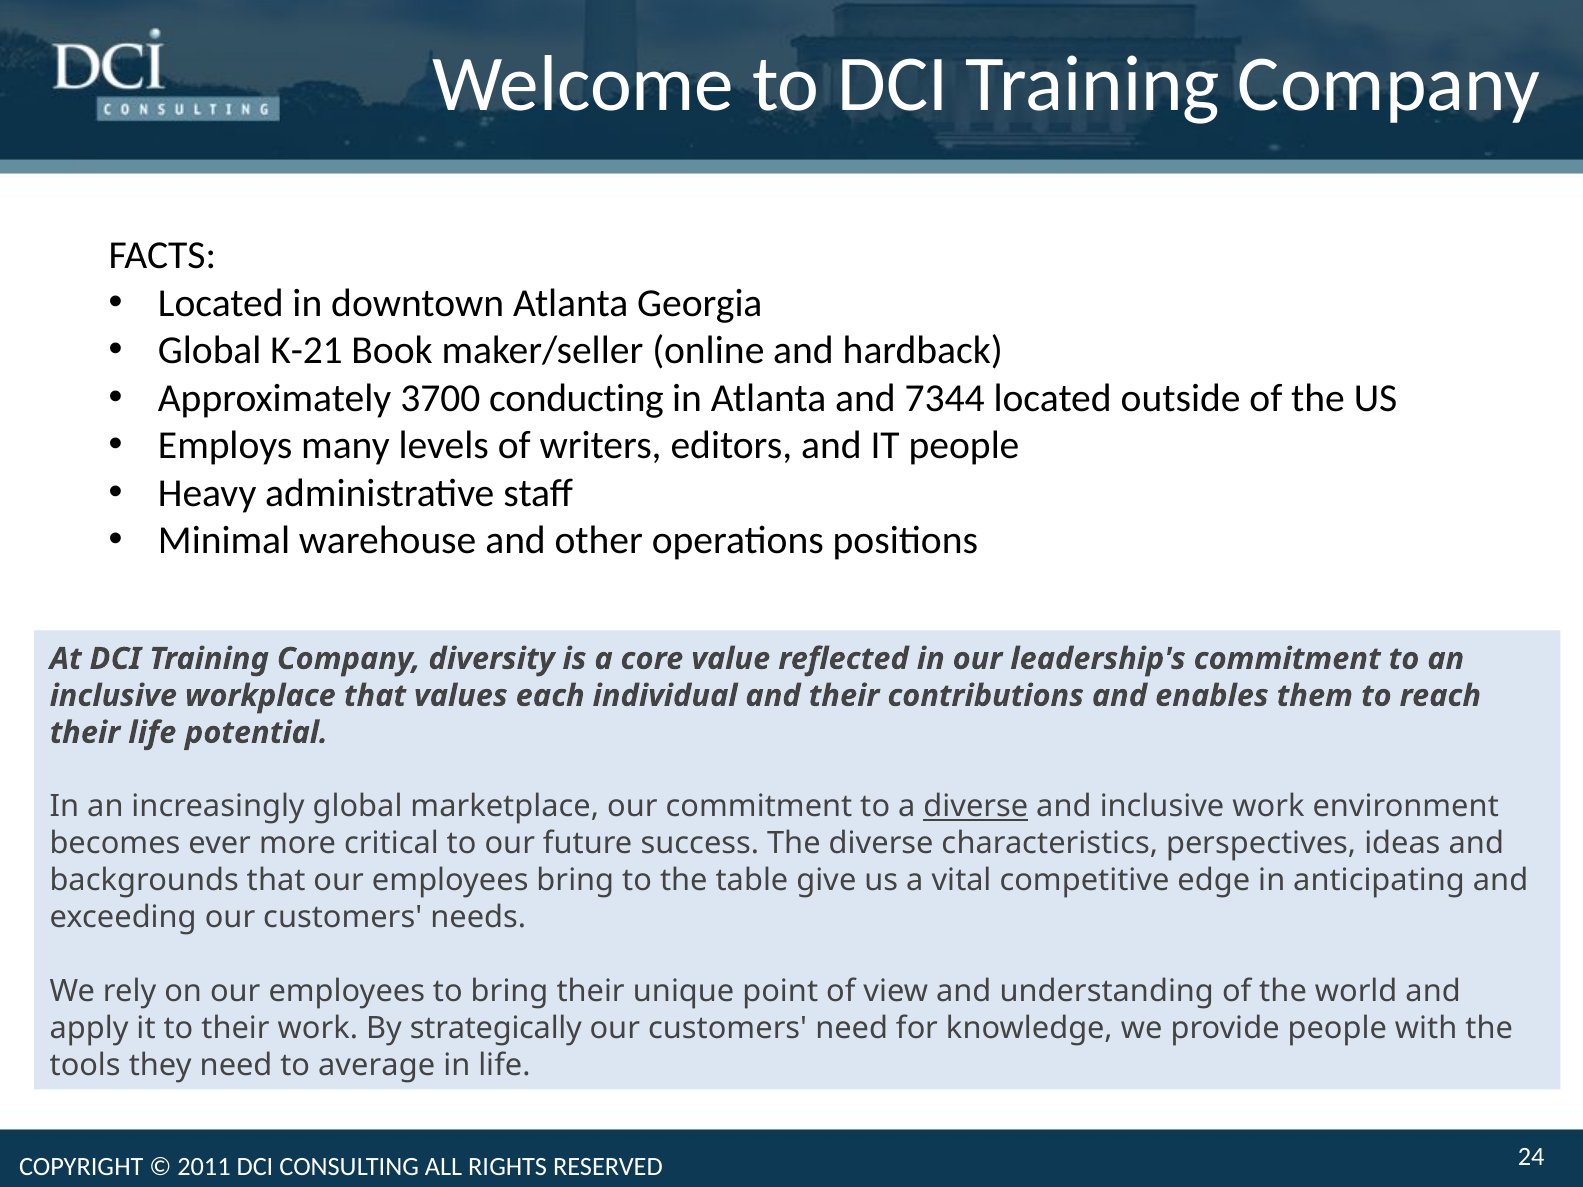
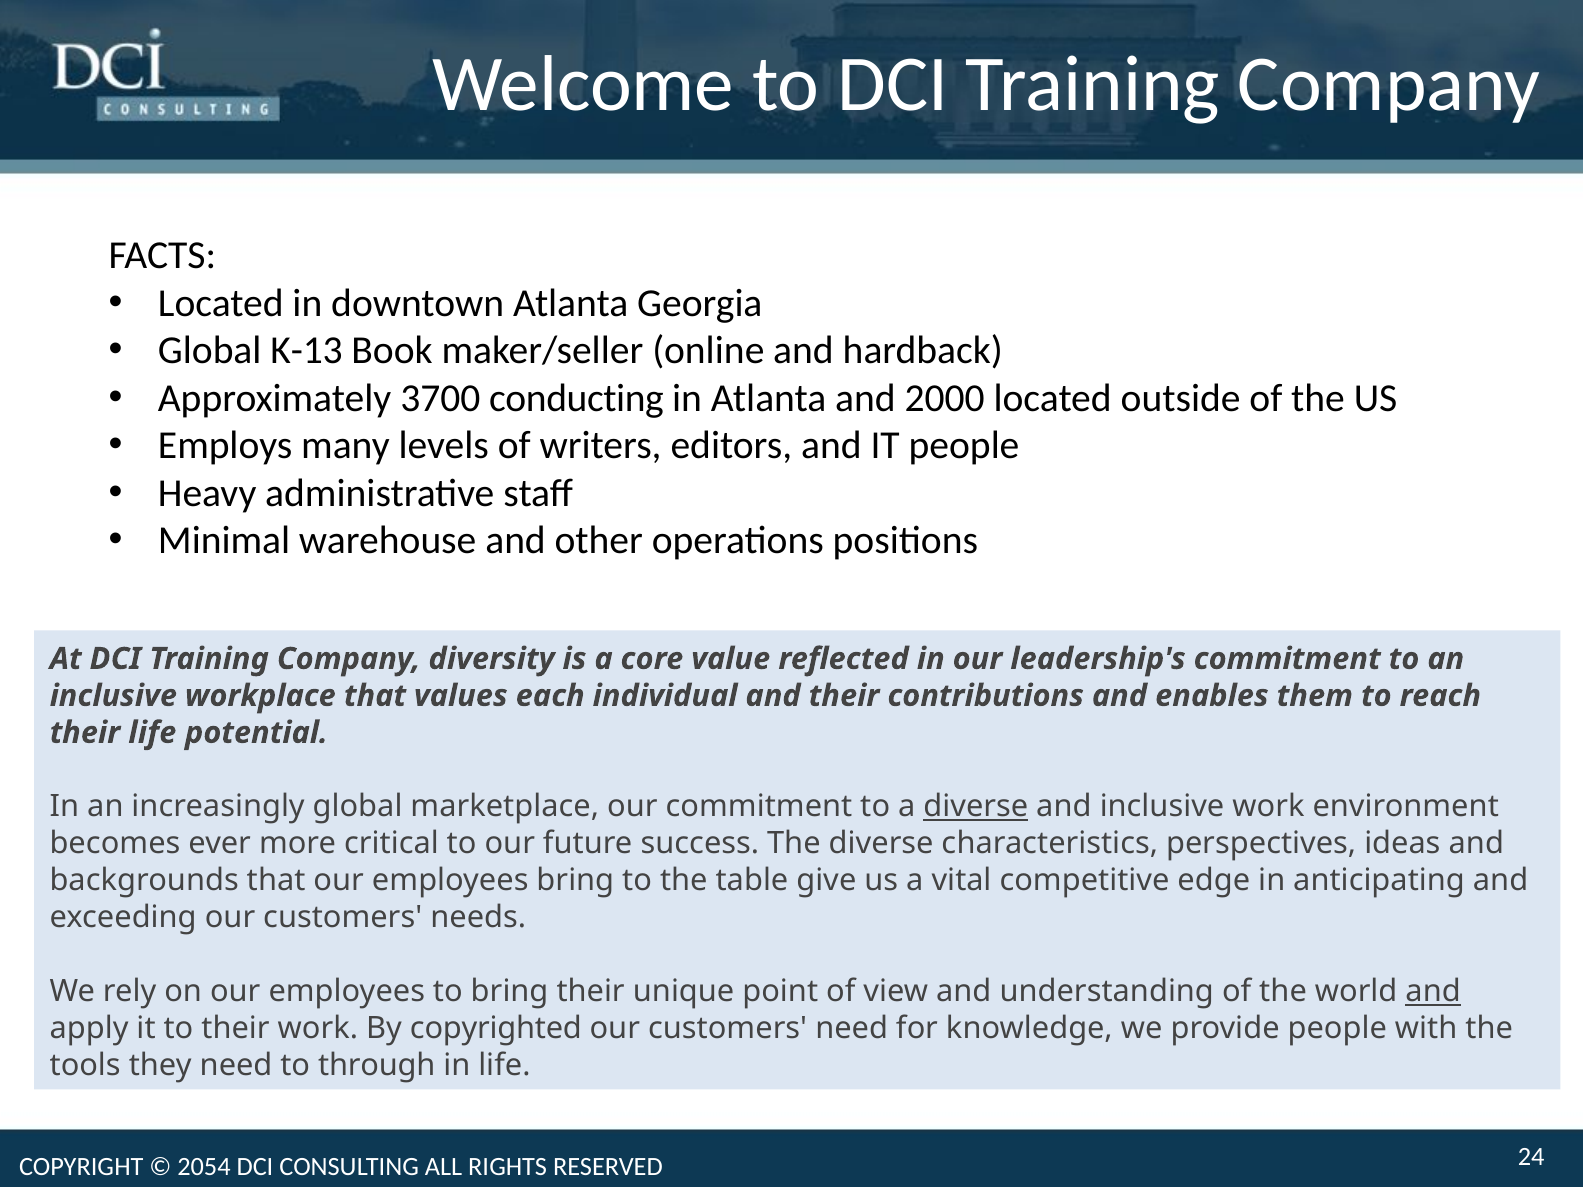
K-21: K-21 -> K-13
7344: 7344 -> 2000
and at (1433, 992) underline: none -> present
strategically: strategically -> copyrighted
average: average -> through
2011: 2011 -> 2054
